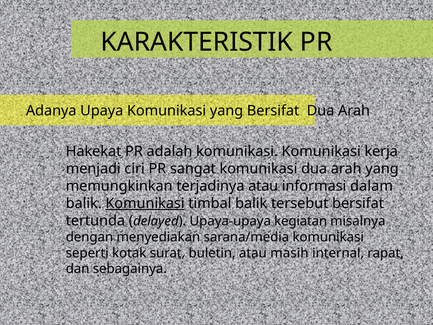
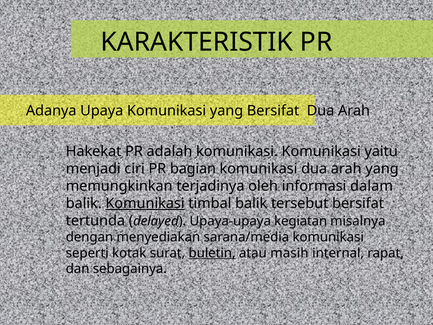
kerja: kerja -> yaitu
sangat: sangat -> bagian
terjadinya atau: atau -> oleh
buletin underline: none -> present
